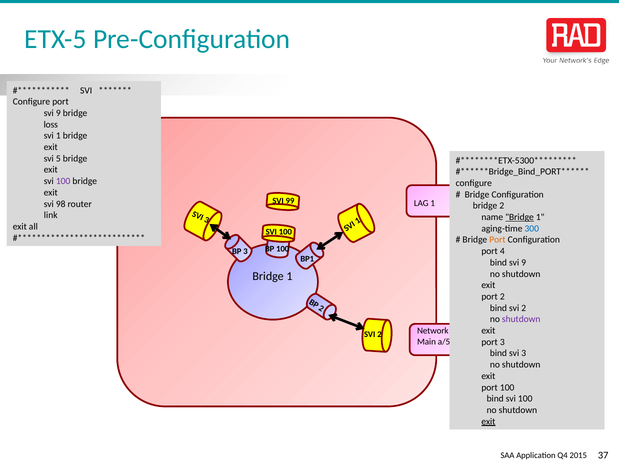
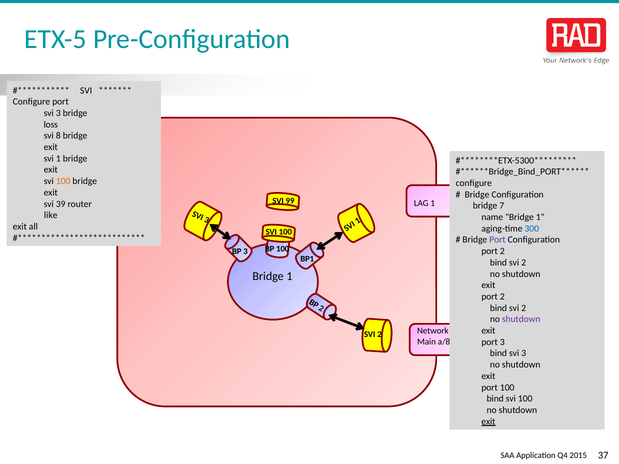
9 at (58, 113): 9 -> 3
svi 1: 1 -> 8
svi 5: 5 -> 1
100 at (63, 181) colour: purple -> orange
98: 98 -> 39
bridge 2: 2 -> 7
link: link -> like
Bridge at (520, 217) underline: present -> none
Port at (497, 240) colour: orange -> purple
4 at (502, 251): 4 -> 2
9 at (524, 263): 9 -> 2
a/5: a/5 -> a/8
